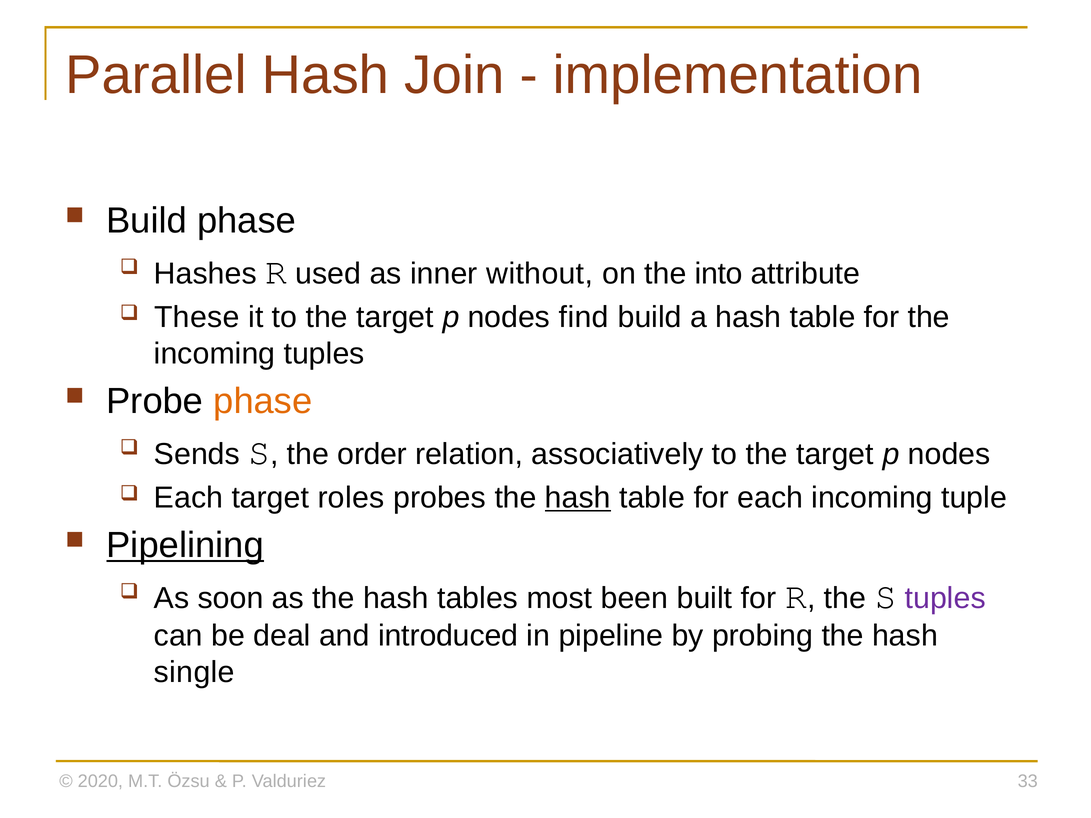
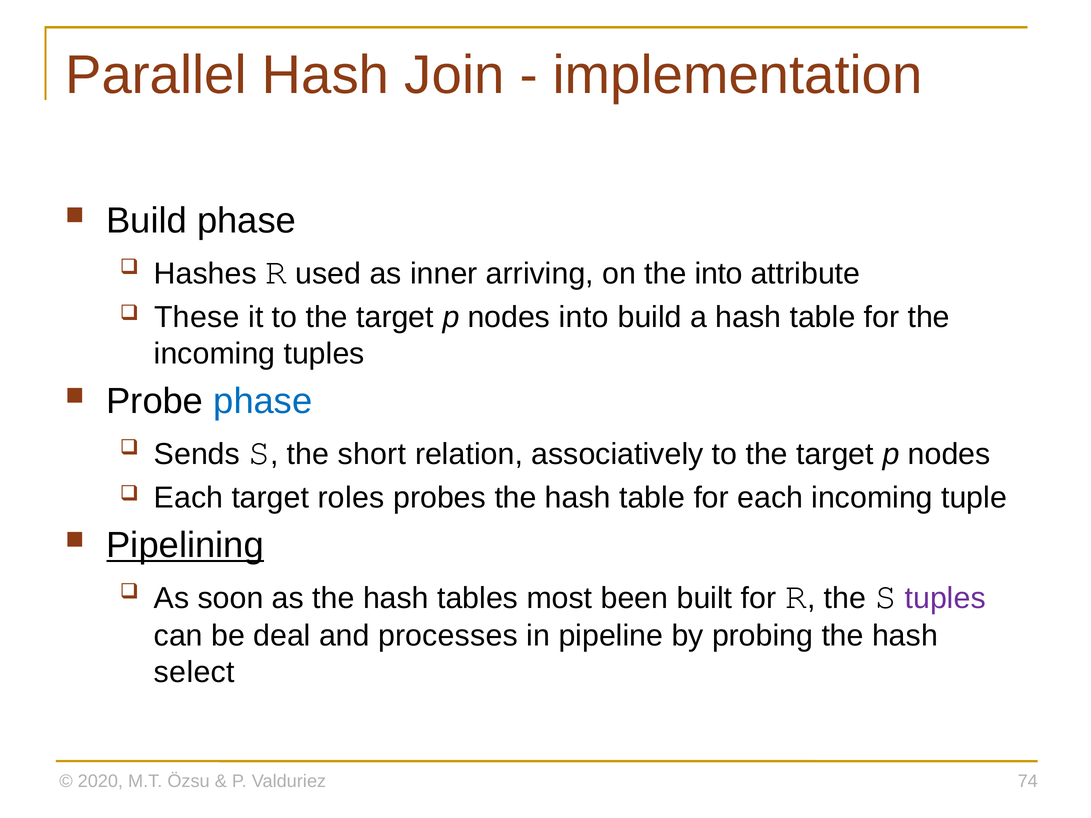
without: without -> arriving
nodes find: find -> into
phase at (263, 401) colour: orange -> blue
order: order -> short
hash at (578, 498) underline: present -> none
introduced: introduced -> processes
single: single -> select
33: 33 -> 74
